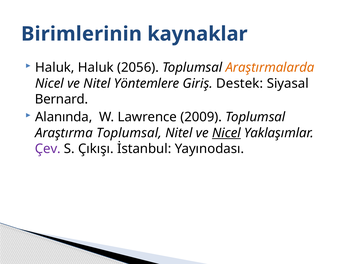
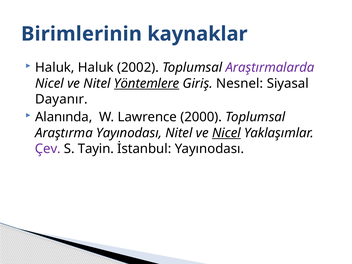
2056: 2056 -> 2002
Araştırmalarda colour: orange -> purple
Yöntemlere underline: none -> present
Destek: Destek -> Nesnel
Bernard: Bernard -> Dayanır
2009: 2009 -> 2000
Araştırma Toplumsal: Toplumsal -> Yayınodası
Çıkışı: Çıkışı -> Tayin
